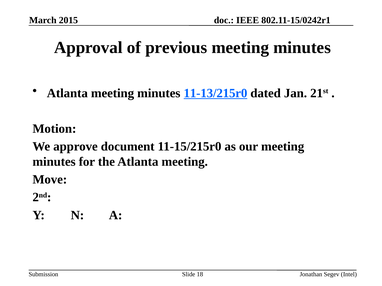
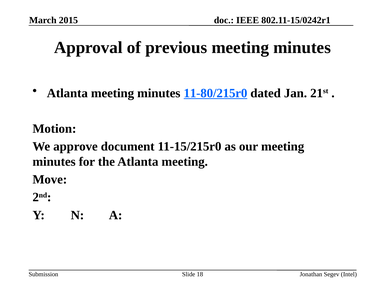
11-13/215r0: 11-13/215r0 -> 11-80/215r0
